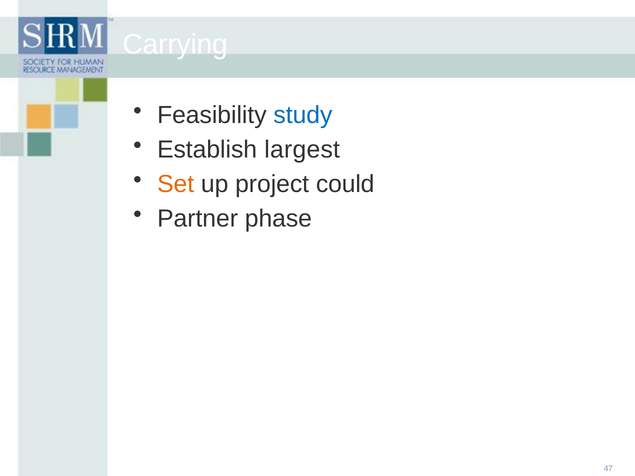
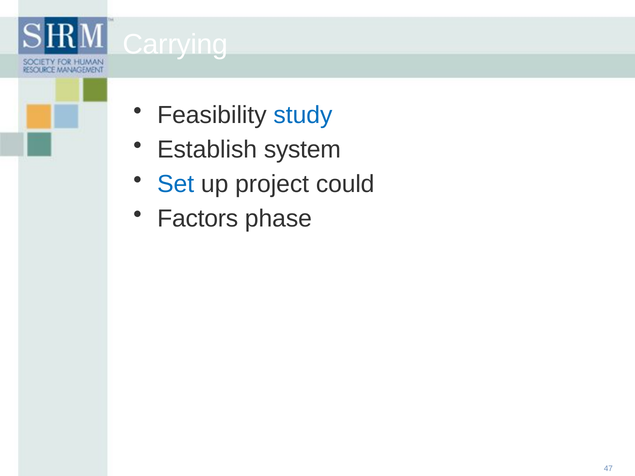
largest: largest -> system
Set colour: orange -> blue
Partner: Partner -> Factors
